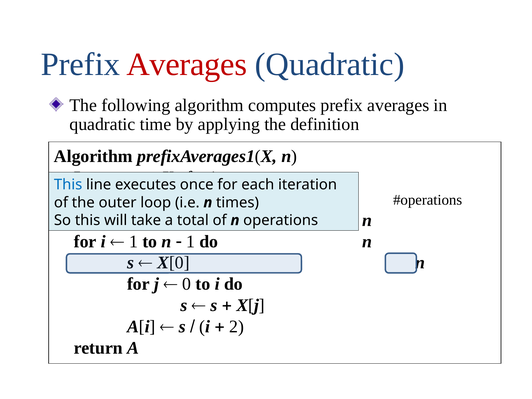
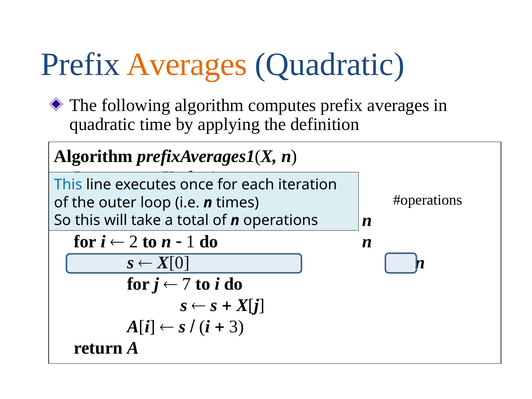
Averages at (187, 64) colour: red -> orange
1 at (134, 241): 1 -> 2
0: 0 -> 7
2: 2 -> 3
